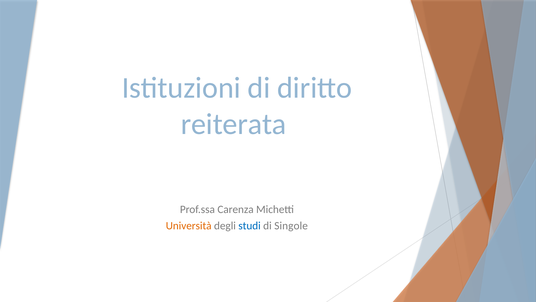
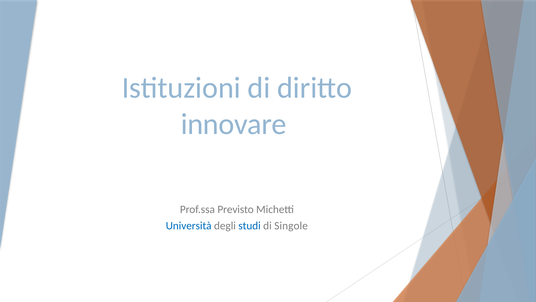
reiterata: reiterata -> innovare
Carenza: Carenza -> Previsto
Università colour: orange -> blue
